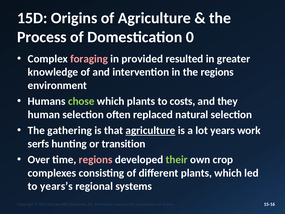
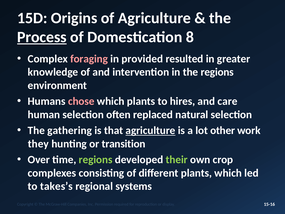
Process underline: none -> present
0: 0 -> 8
chose colour: light green -> pink
costs: costs -> hires
they: they -> care
years: years -> other
serfs: serfs -> they
regions at (96, 159) colour: pink -> light green
years’s: years’s -> takes’s
